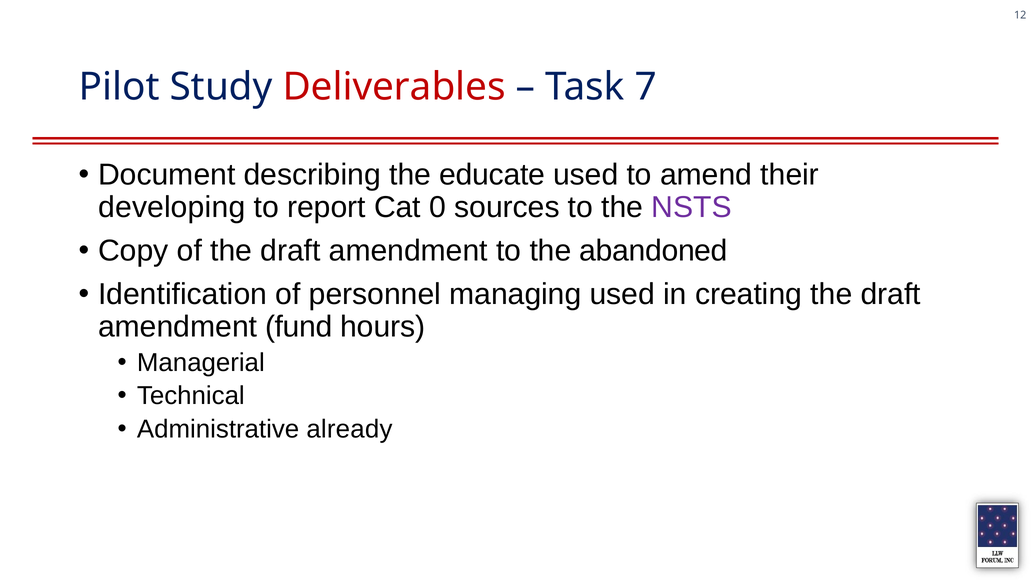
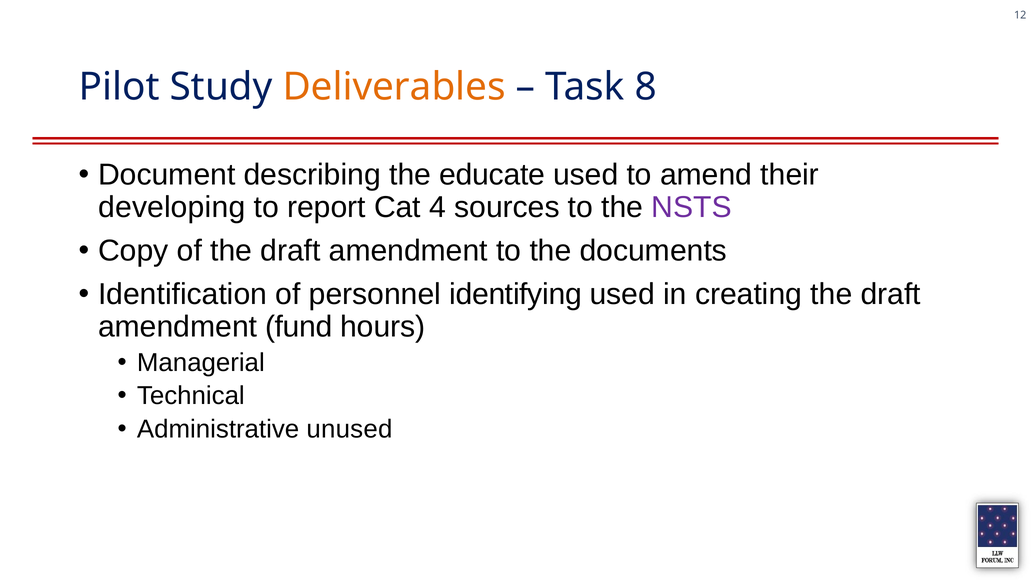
Deliverables colour: red -> orange
7: 7 -> 8
0: 0 -> 4
abandoned: abandoned -> documents
managing: managing -> identifying
already: already -> unused
